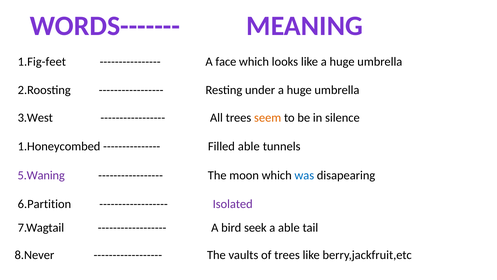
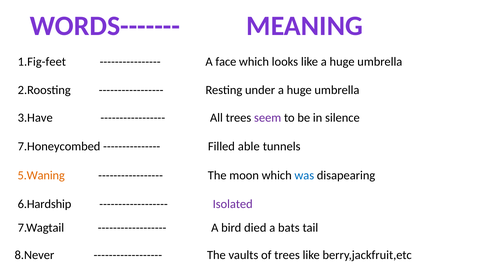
3.West: 3.West -> 3.Have
seem colour: orange -> purple
1.Honeycombed: 1.Honeycombed -> 7.Honeycombed
5.Waning colour: purple -> orange
6.Partition: 6.Partition -> 6.Hardship
seek: seek -> died
a able: able -> bats
